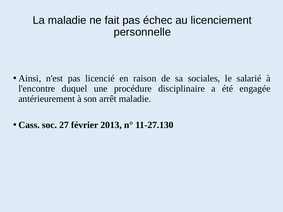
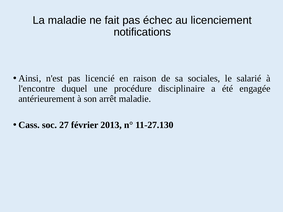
personnelle: personnelle -> notifications
